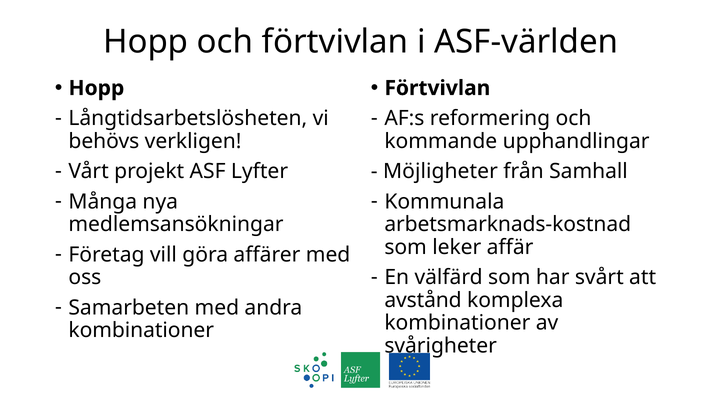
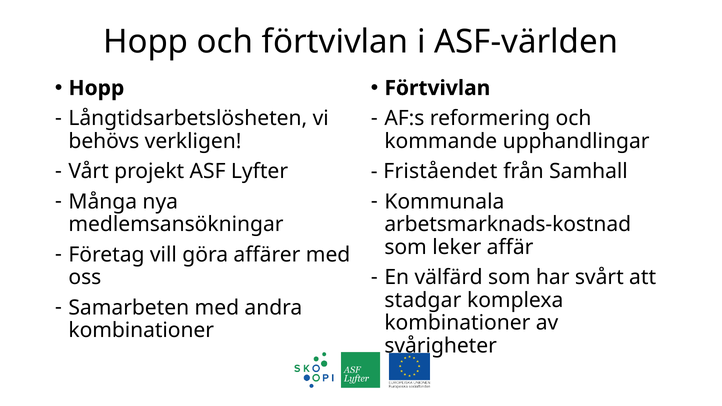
Möjligheter: Möjligheter -> Friståendet
avstånd: avstånd -> stadgar
